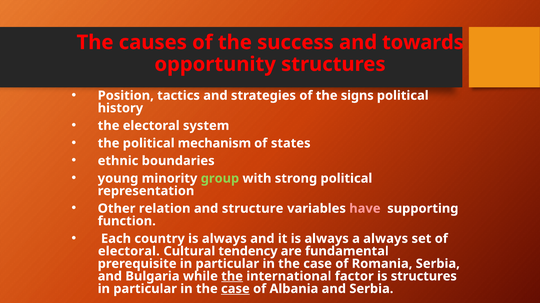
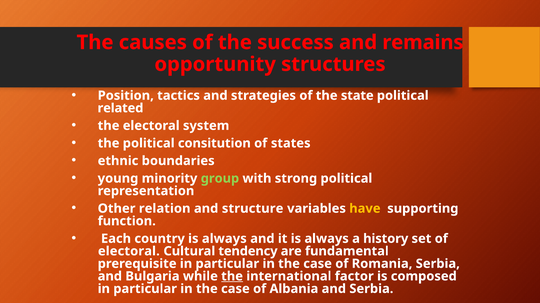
towards: towards -> remains
signs: signs -> state
history: history -> related
mechanism: mechanism -> consitution
have colour: pink -> yellow
a always: always -> history
is structures: structures -> composed
case at (235, 289) underline: present -> none
